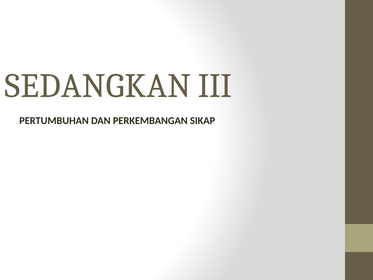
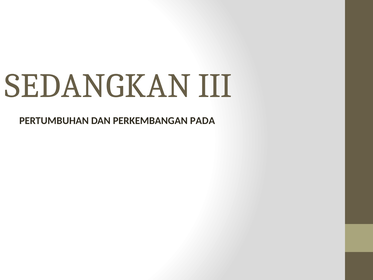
SIKAP: SIKAP -> PADA
